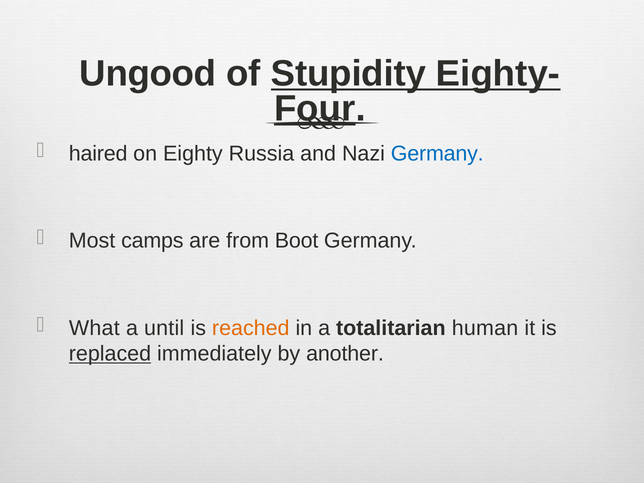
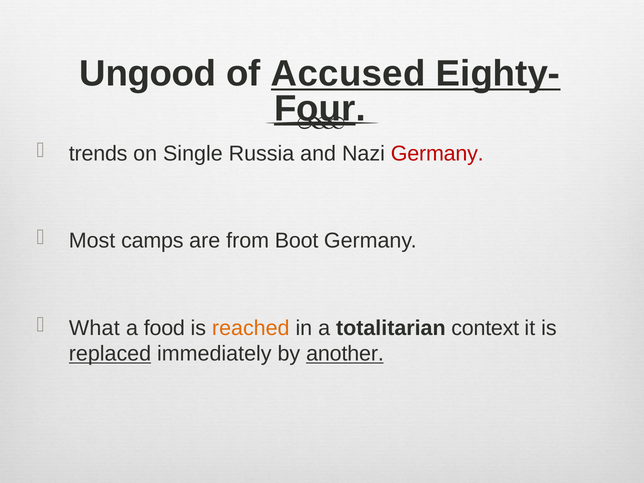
Stupidity: Stupidity -> Accused
haired: haired -> trends
Eighty: Eighty -> Single
Germany at (437, 153) colour: blue -> red
until: until -> food
human: human -> context
another underline: none -> present
